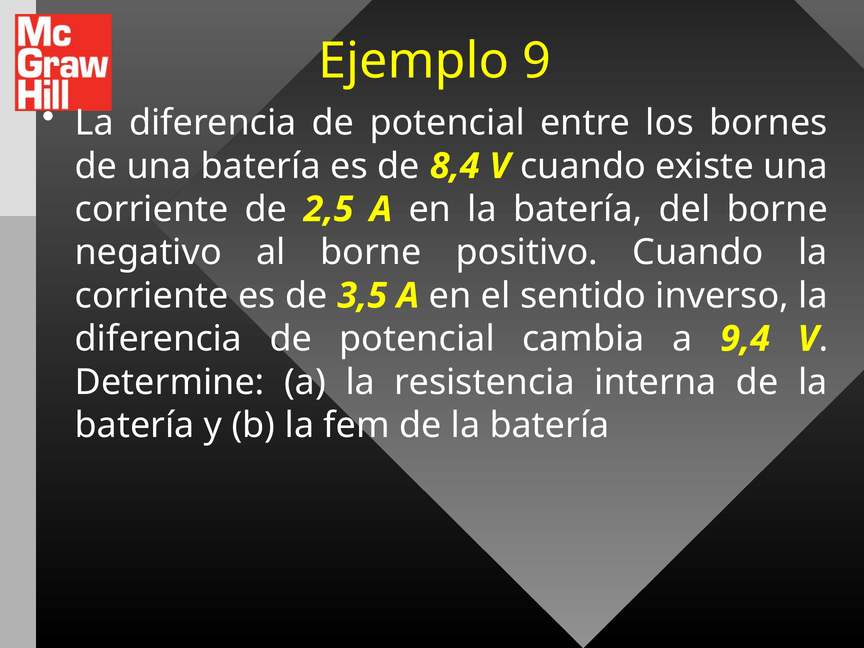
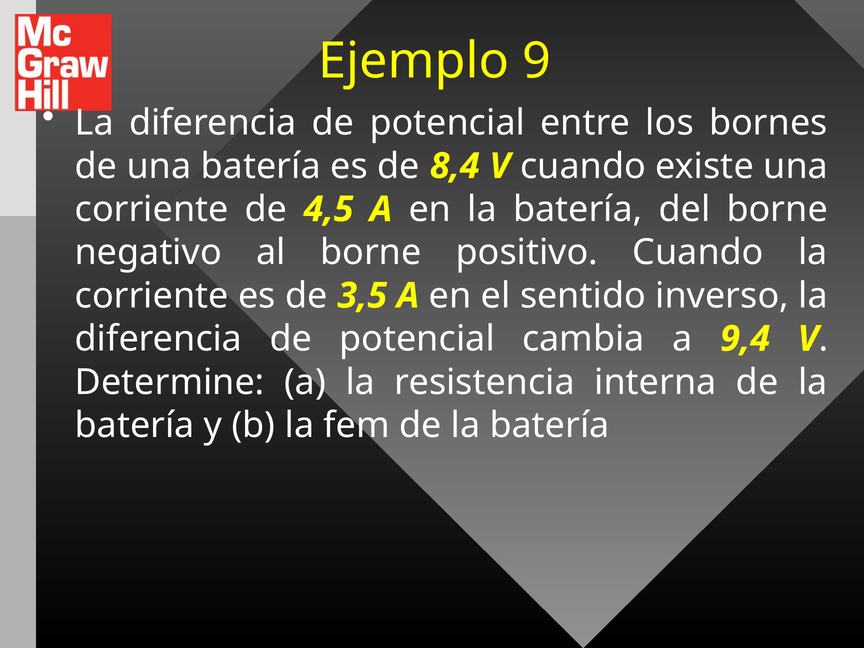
2,5: 2,5 -> 4,5
